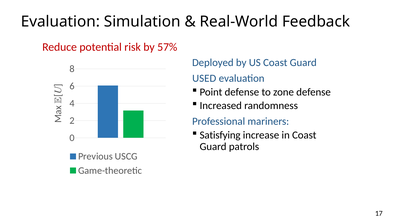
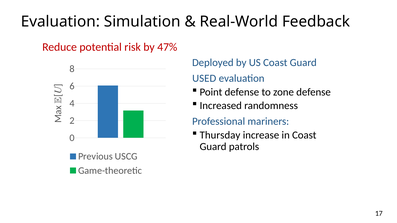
57%: 57% -> 47%
Satisfying: Satisfying -> Thursday
